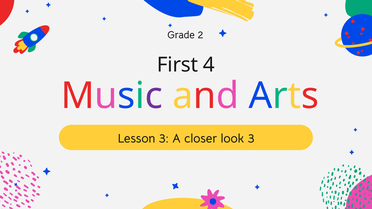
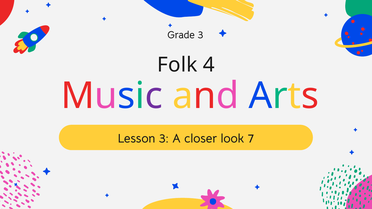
Grade 2: 2 -> 3
First: First -> Folk
look 3: 3 -> 7
